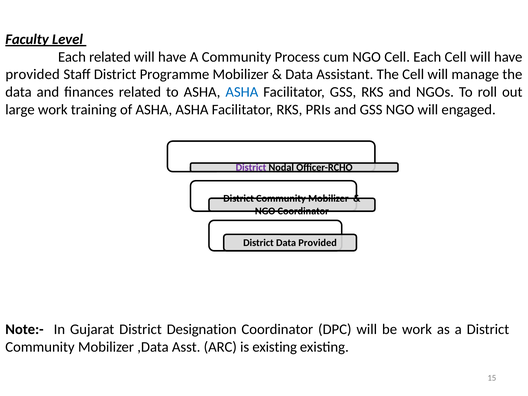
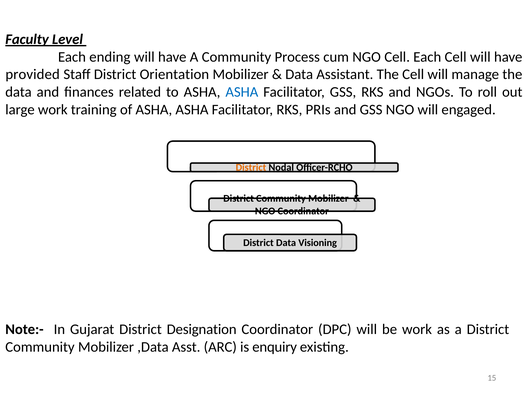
Each related: related -> ending
Programme: Programme -> Orientation
District at (251, 167) colour: purple -> orange
Data Provided: Provided -> Visioning
is existing: existing -> enquiry
